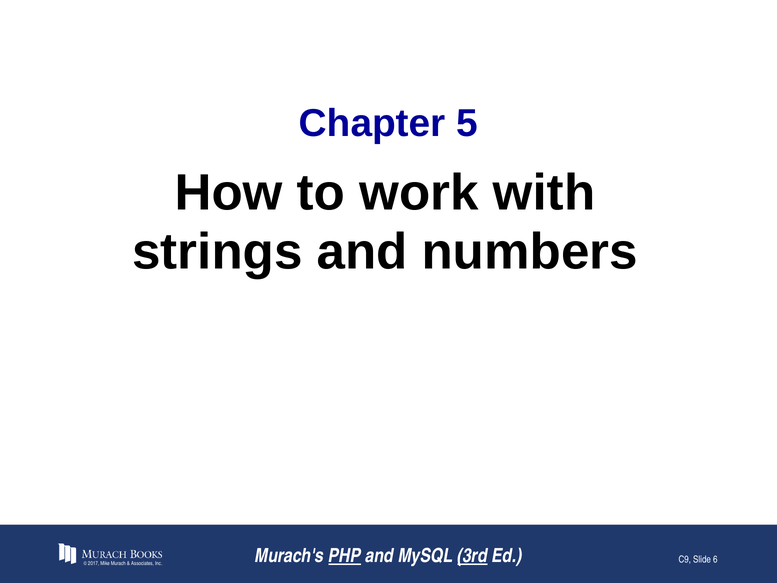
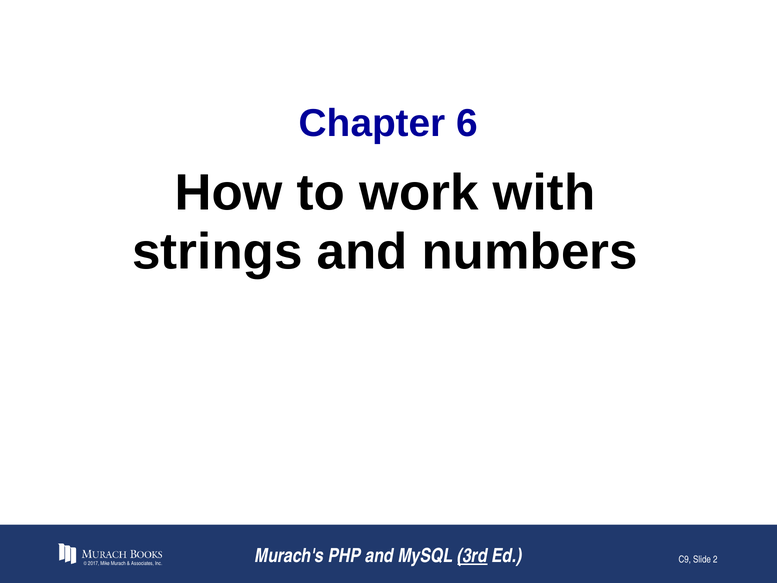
5: 5 -> 6
PHP underline: present -> none
6: 6 -> 2
